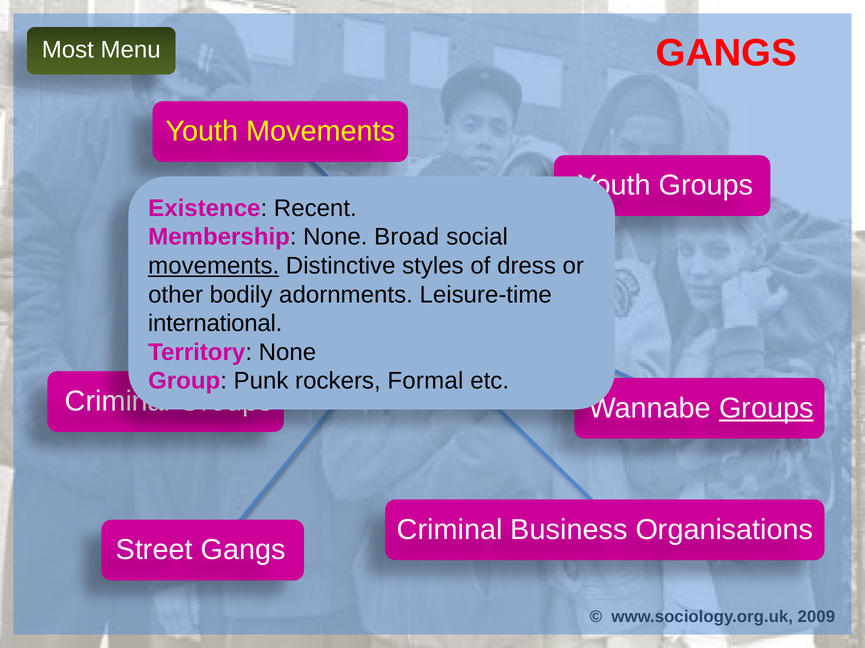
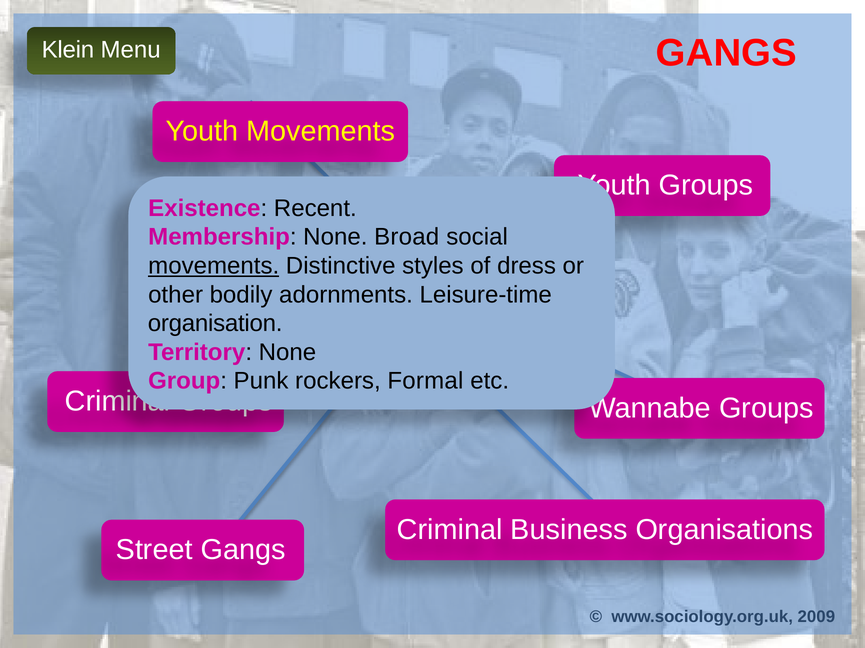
Most: Most -> Klein
international: international -> organisation
Groups at (766, 409) underline: present -> none
